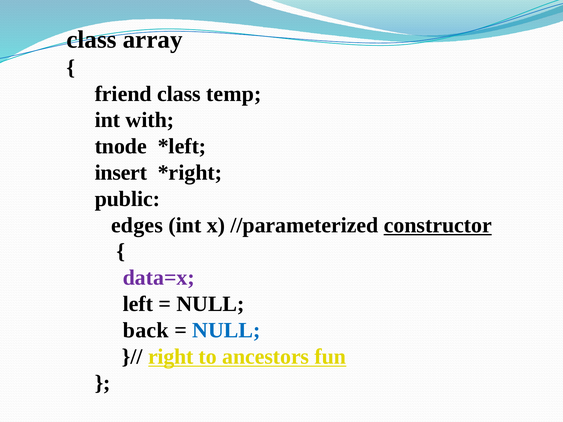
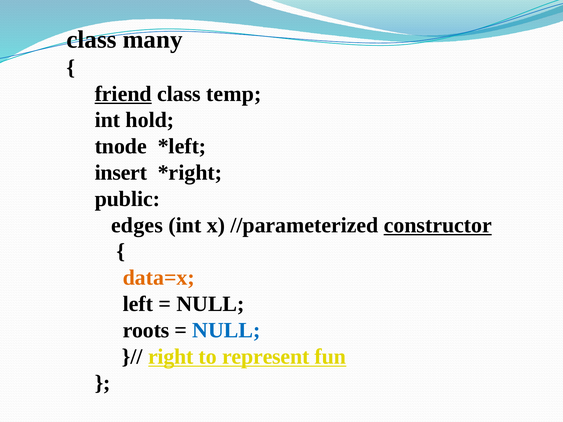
array: array -> many
friend underline: none -> present
with: with -> hold
data=x colour: purple -> orange
back: back -> roots
ancestors: ancestors -> represent
